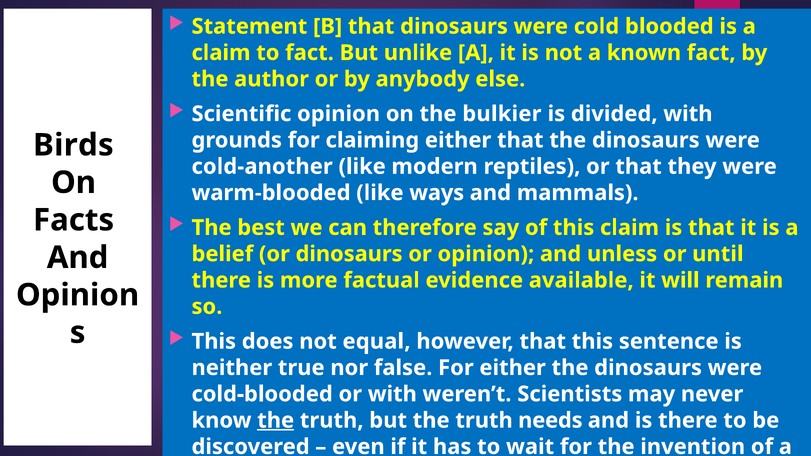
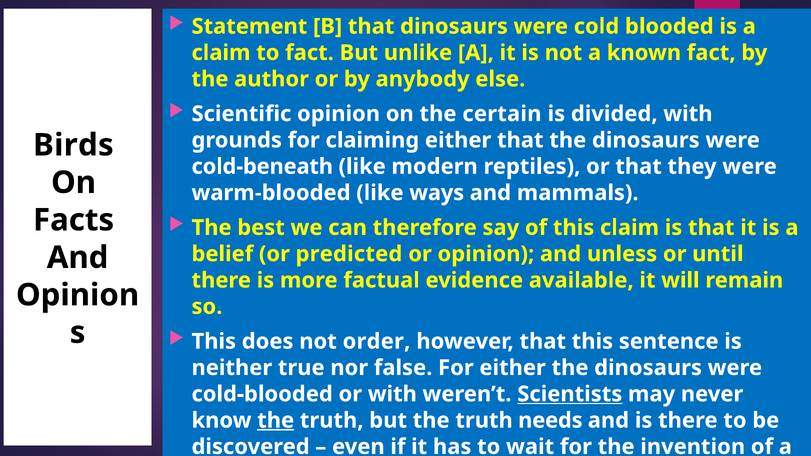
bulkier: bulkier -> certain
cold-another: cold-another -> cold-beneath
or dinosaurs: dinosaurs -> predicted
equal: equal -> order
Scientists underline: none -> present
